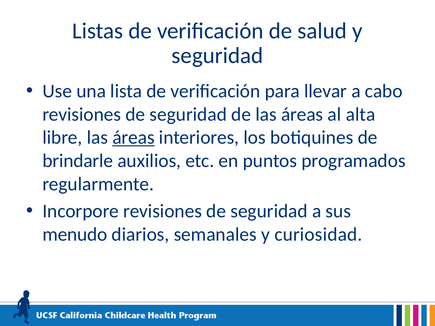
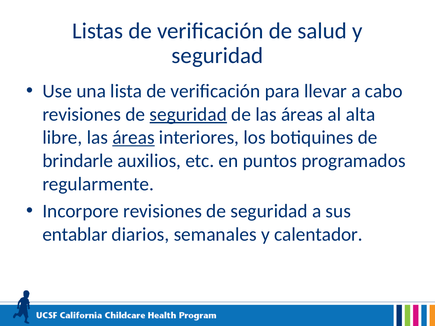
seguridad at (188, 114) underline: none -> present
menudo: menudo -> entablar
curiosidad: curiosidad -> calentador
